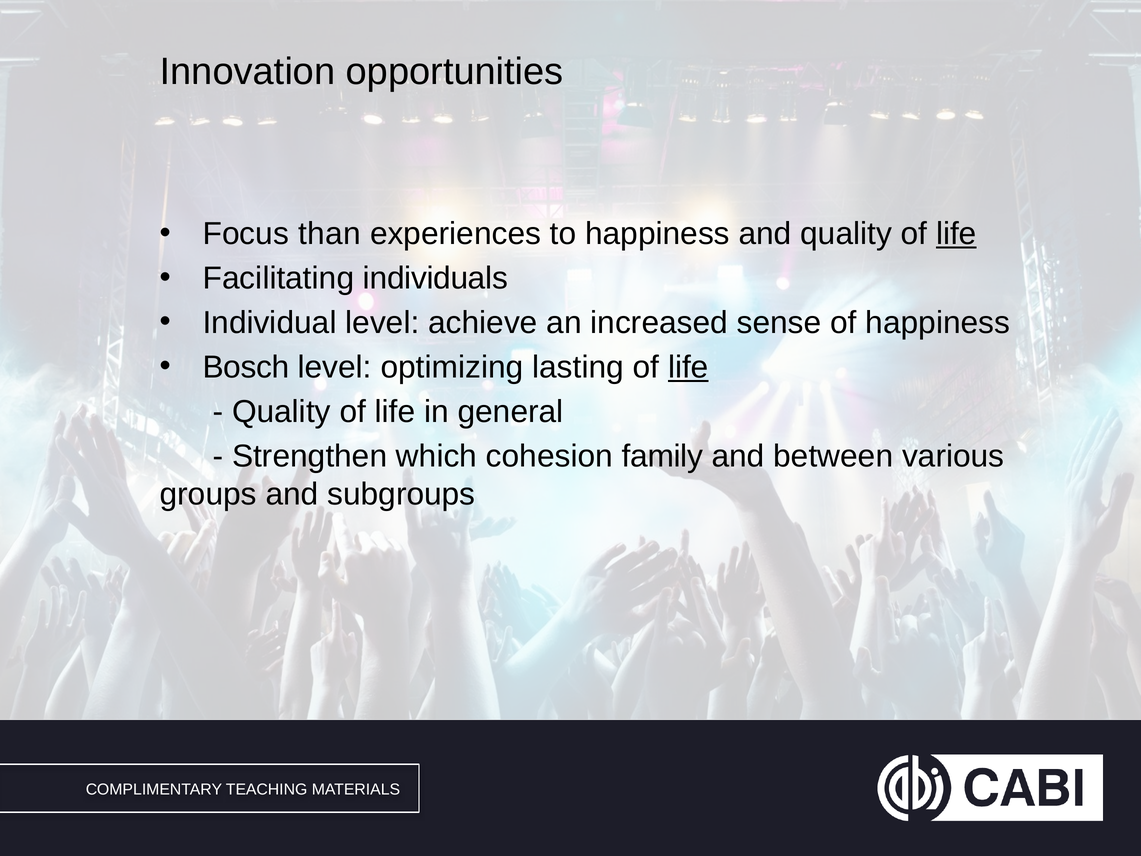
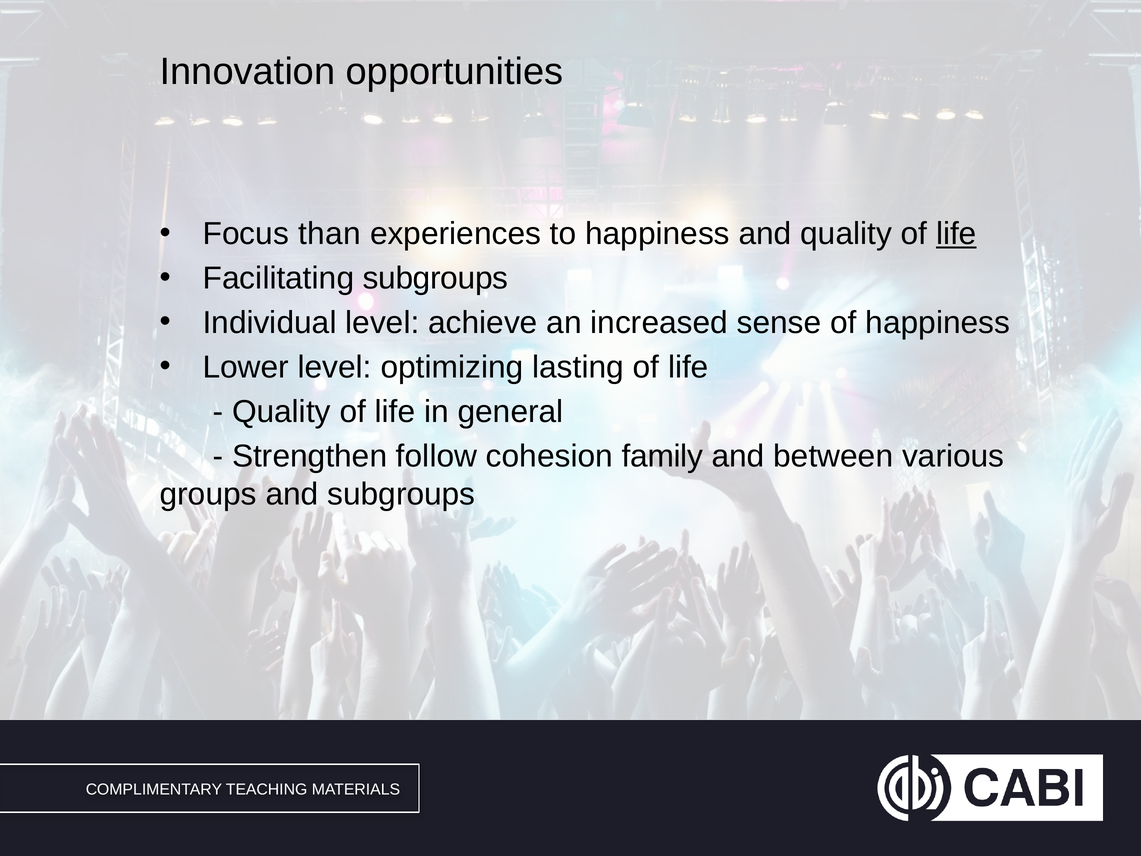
Facilitating individuals: individuals -> subgroups
Bosch: Bosch -> Lower
life at (688, 367) underline: present -> none
which: which -> follow
